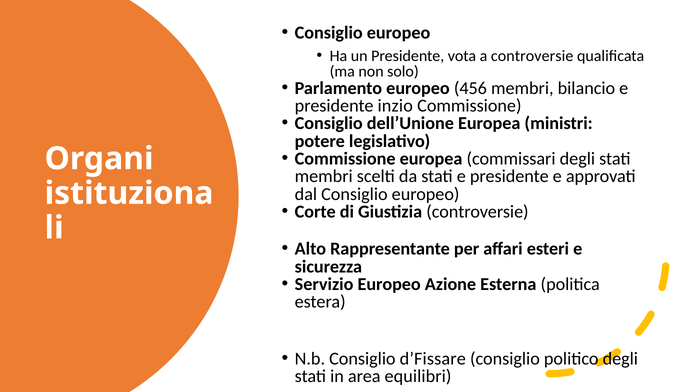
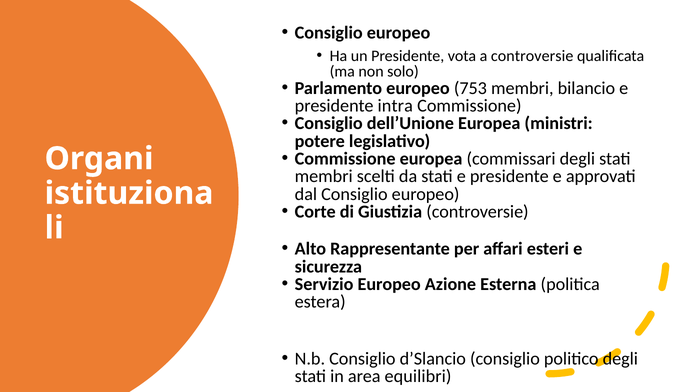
456: 456 -> 753
inzio: inzio -> intra
d’Fissare: d’Fissare -> d’Slancio
